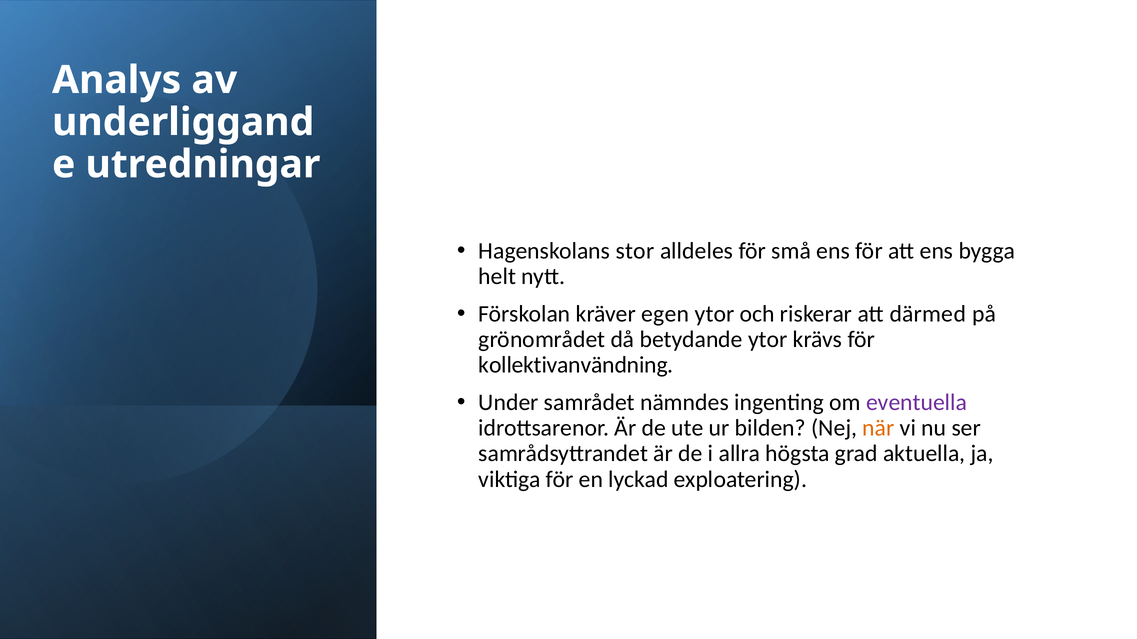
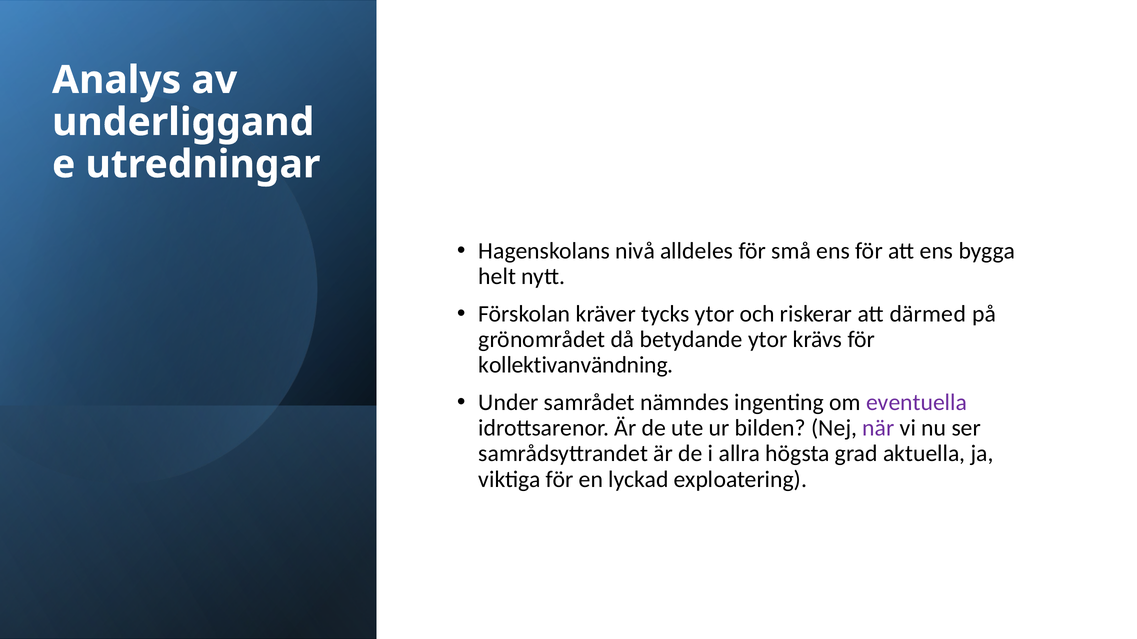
stor: stor -> nivå
egen: egen -> tycks
när colour: orange -> purple
